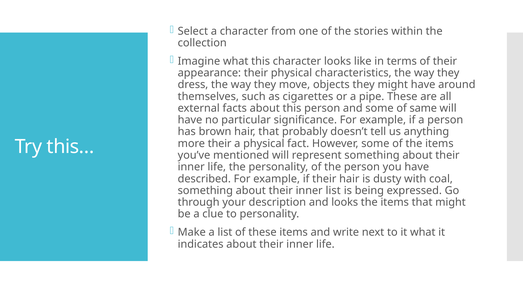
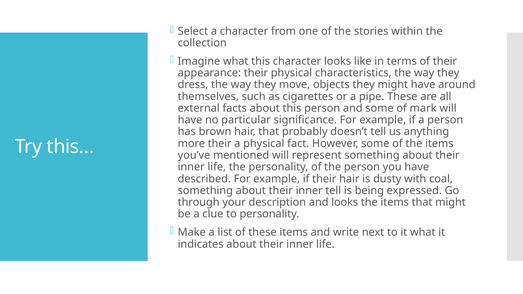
same: same -> mark
inner list: list -> tell
